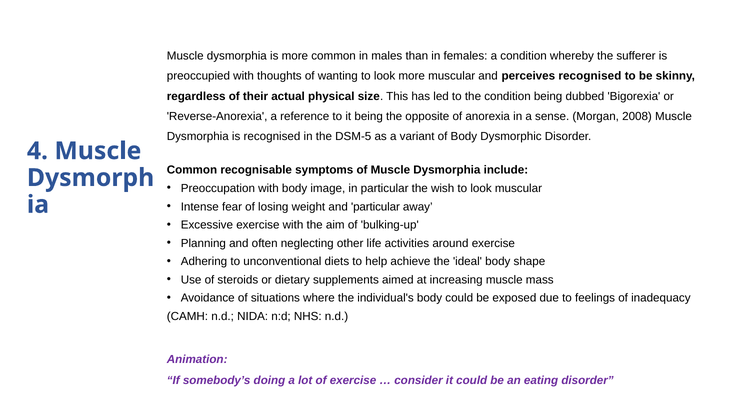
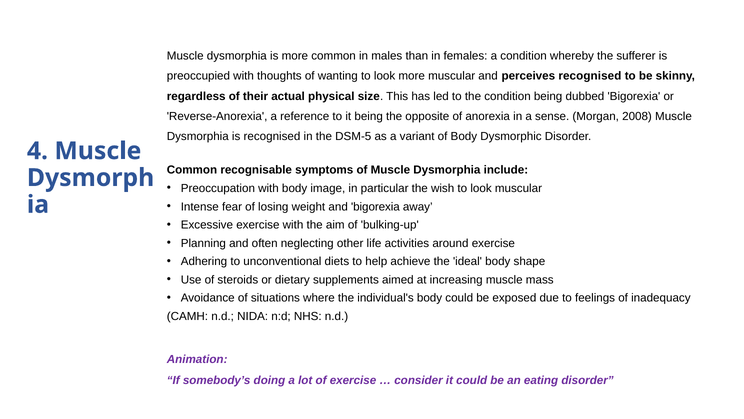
and particular: particular -> bigorexia
